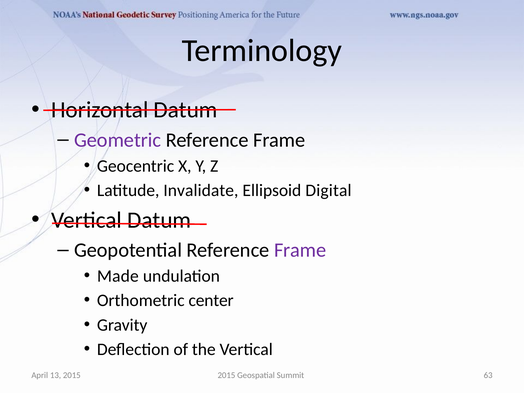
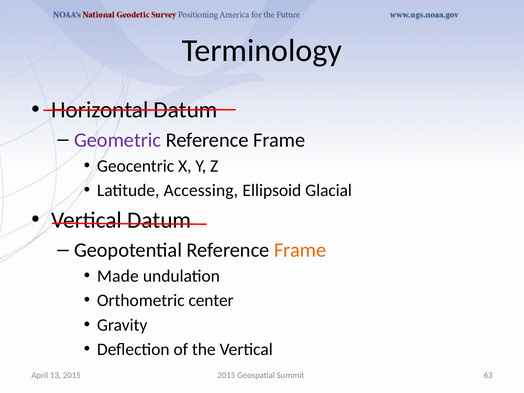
Invalidate: Invalidate -> Accessing
Digital: Digital -> Glacial
Frame at (300, 250) colour: purple -> orange
